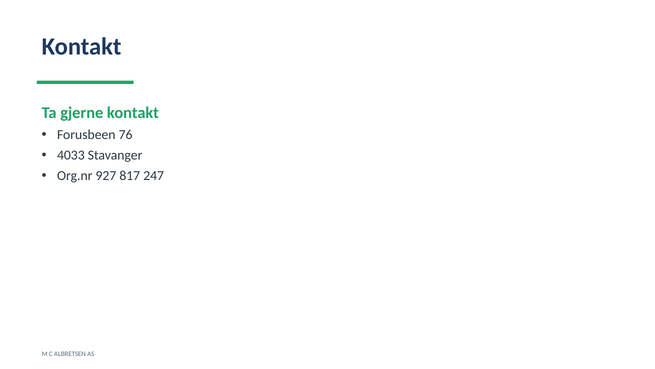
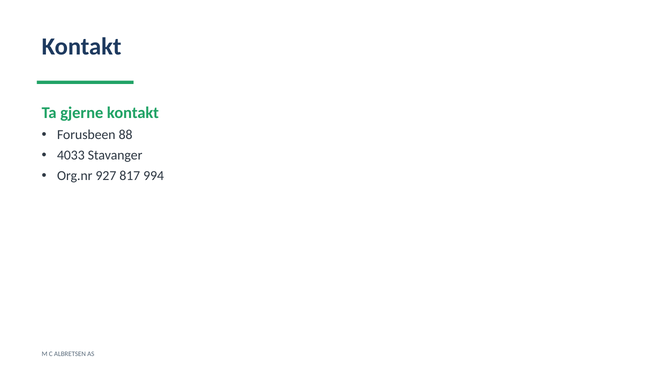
76: 76 -> 88
247: 247 -> 994
